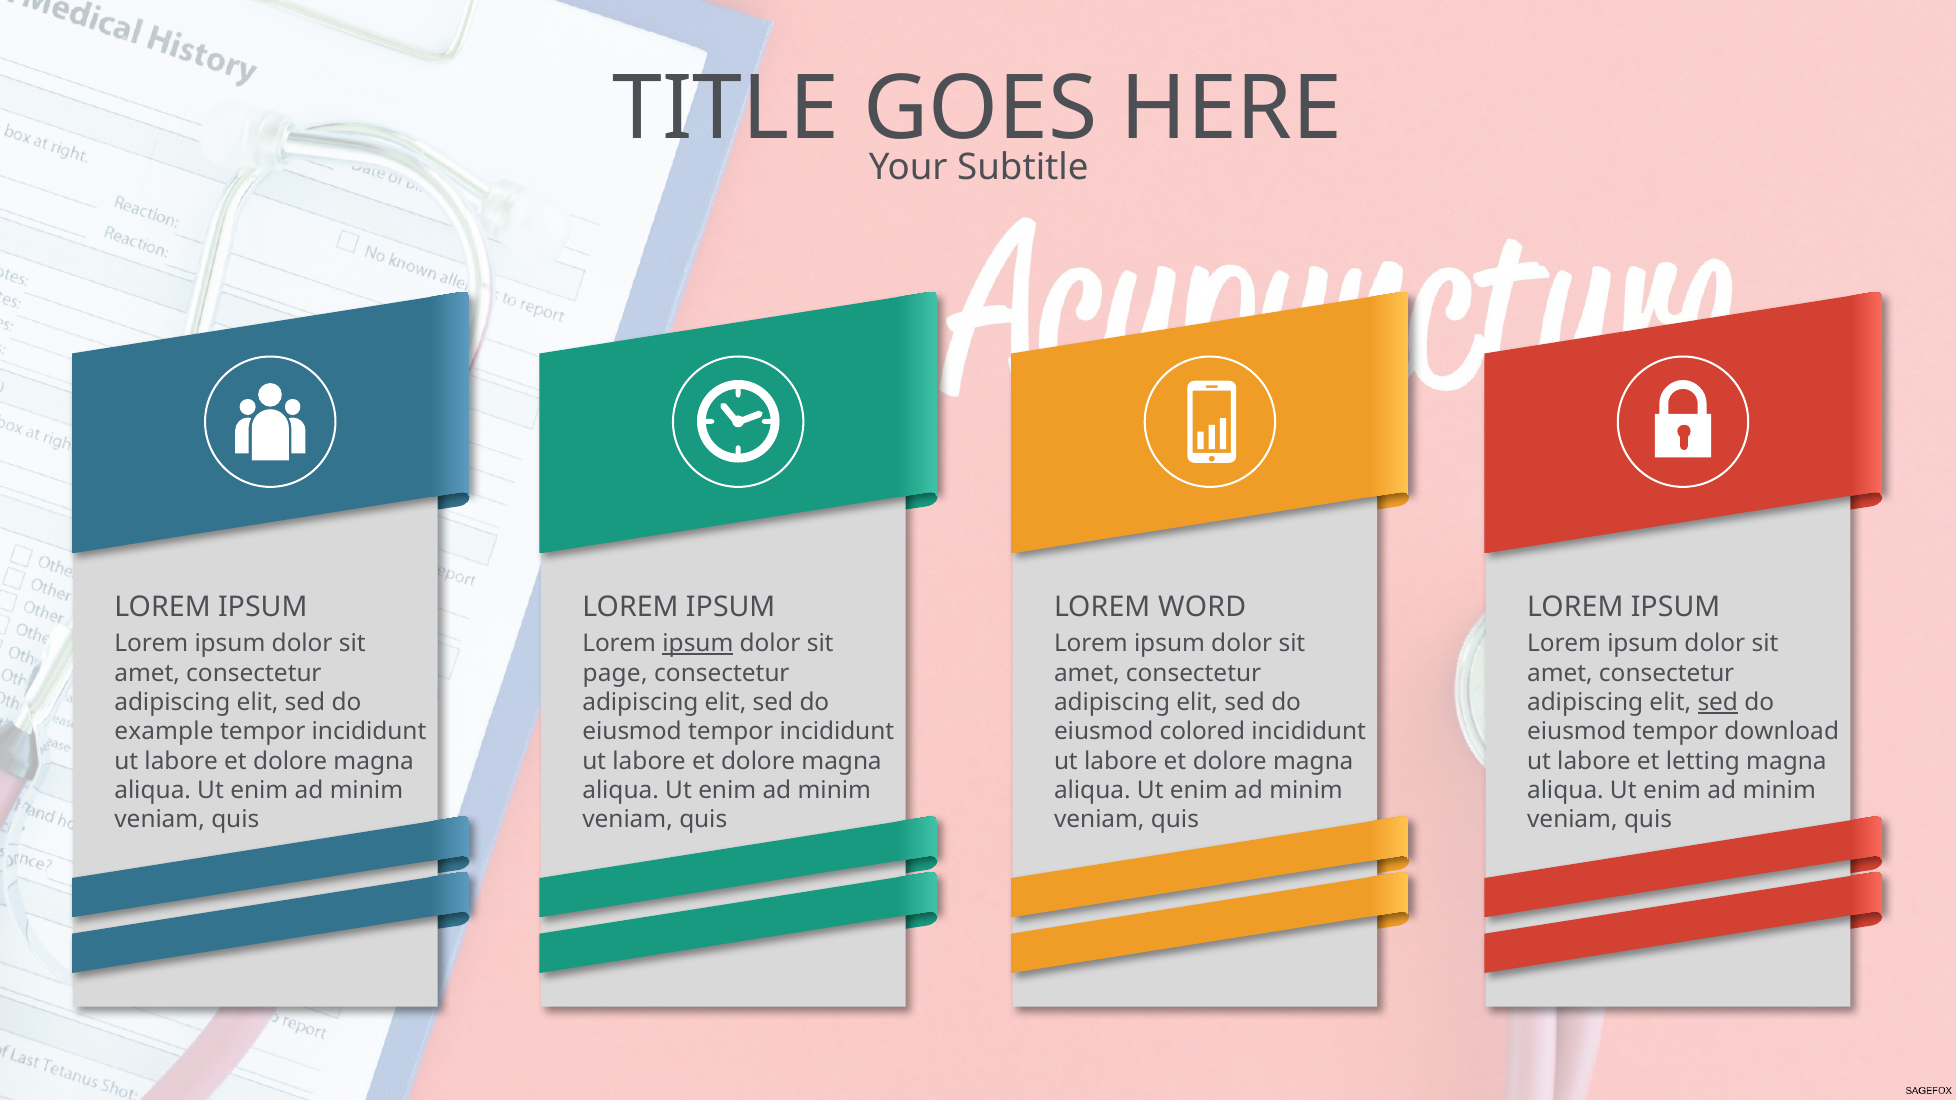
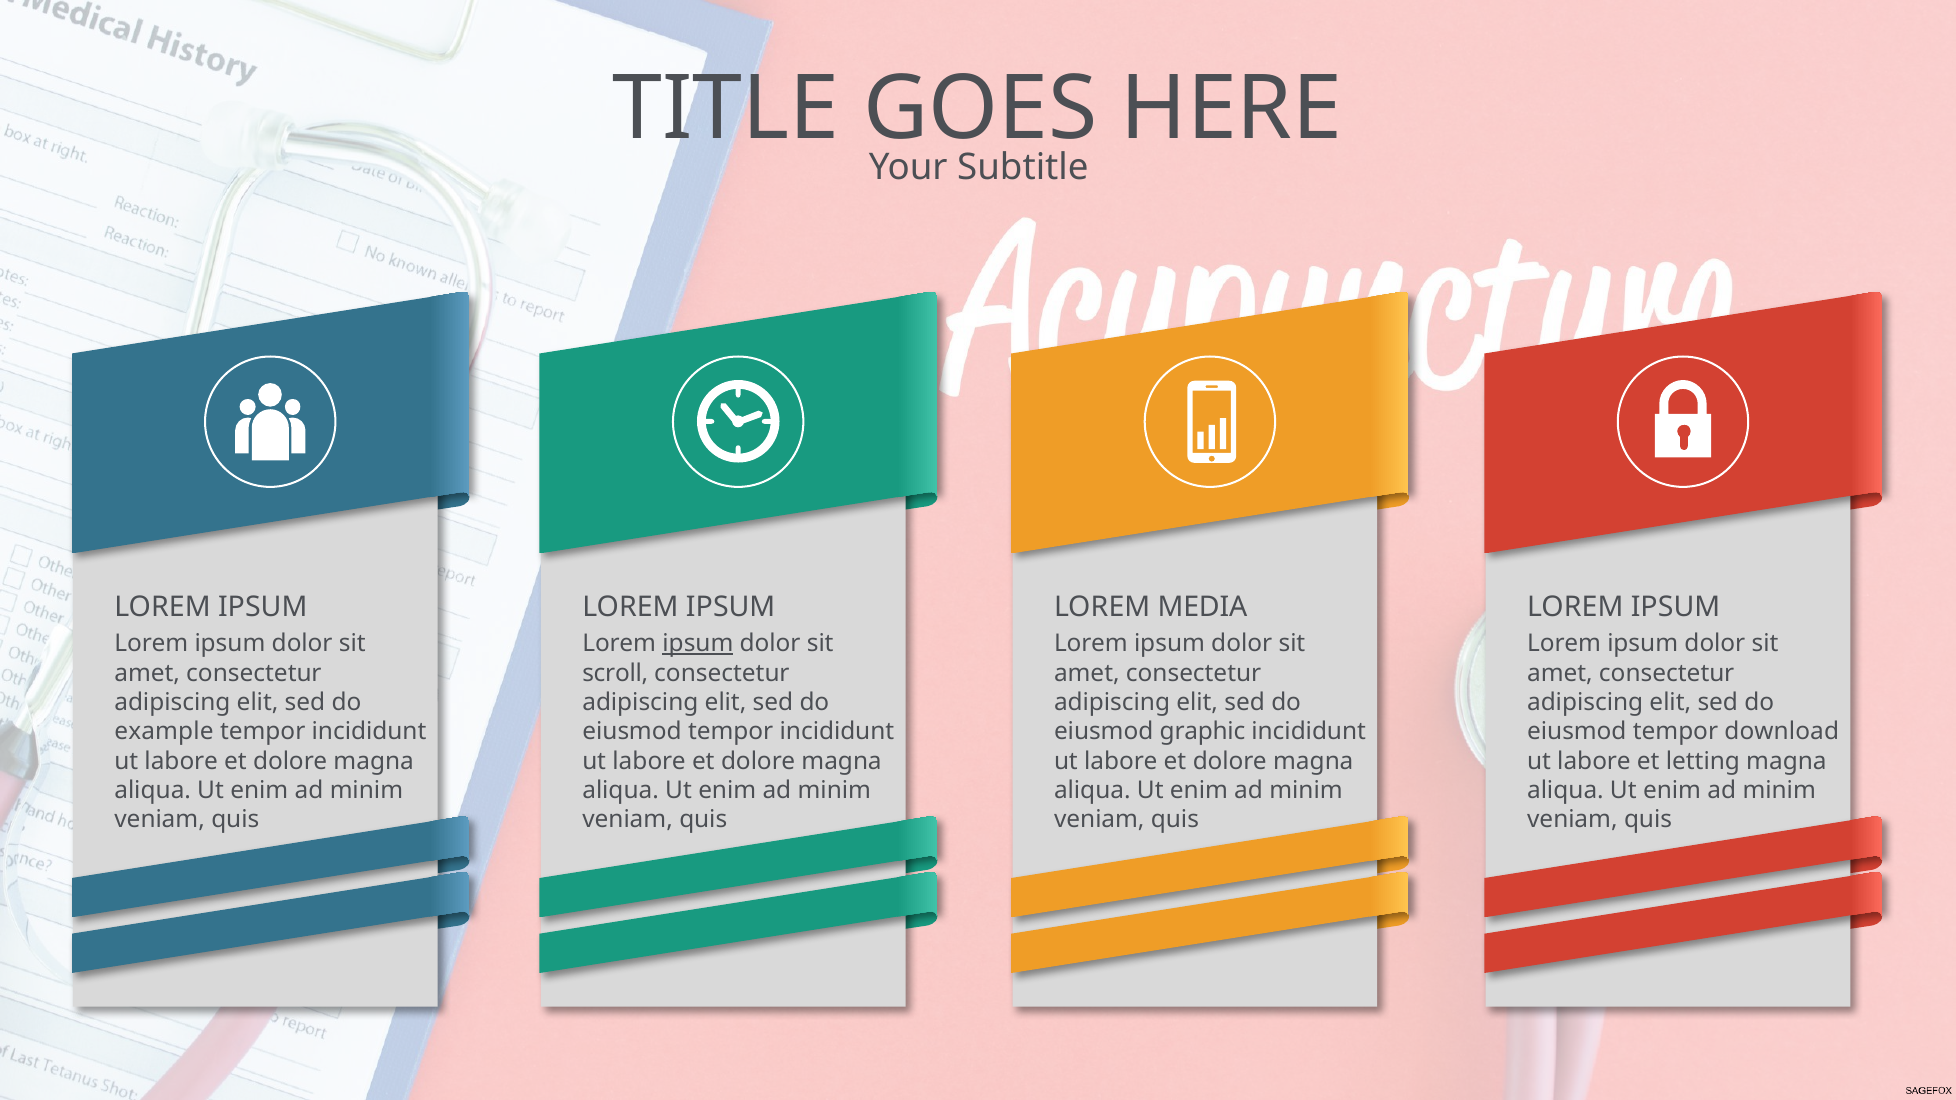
WORD: WORD -> MEDIA
page: page -> scroll
sed at (1718, 703) underline: present -> none
colored: colored -> graphic
